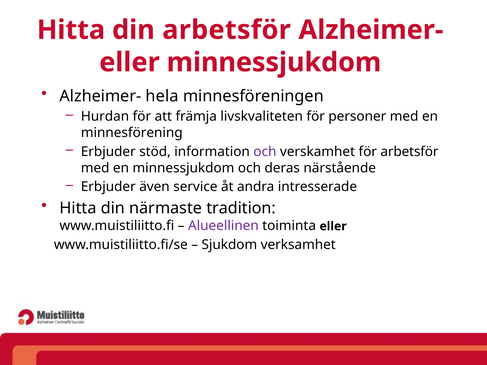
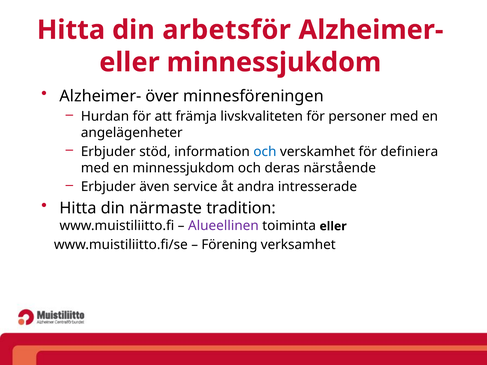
hela: hela -> över
minnesförening: minnesförening -> angelägenheter
och at (265, 152) colour: purple -> blue
för arbetsför: arbetsför -> definiera
Sjukdom: Sjukdom -> Förening
